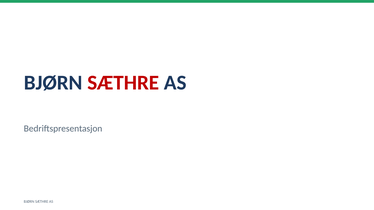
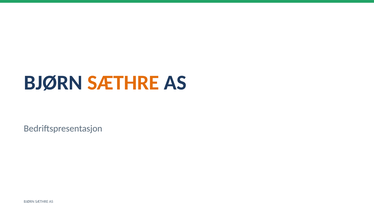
SÆTHRE at (123, 83) colour: red -> orange
